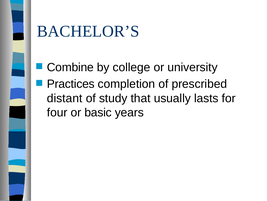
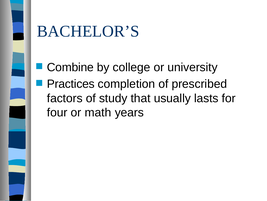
distant: distant -> factors
basic: basic -> math
